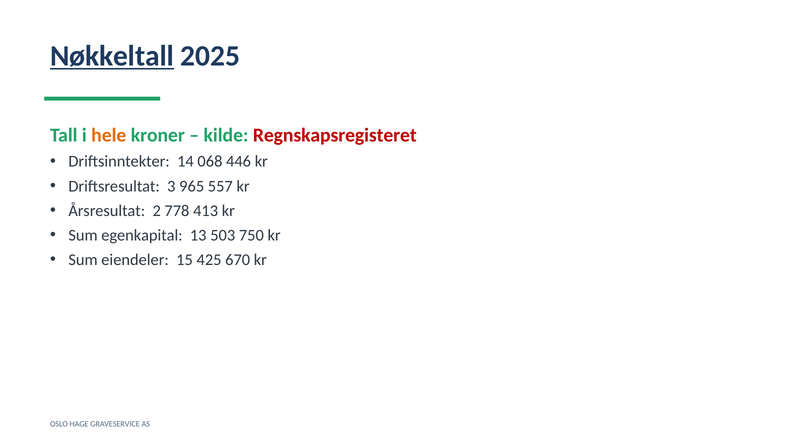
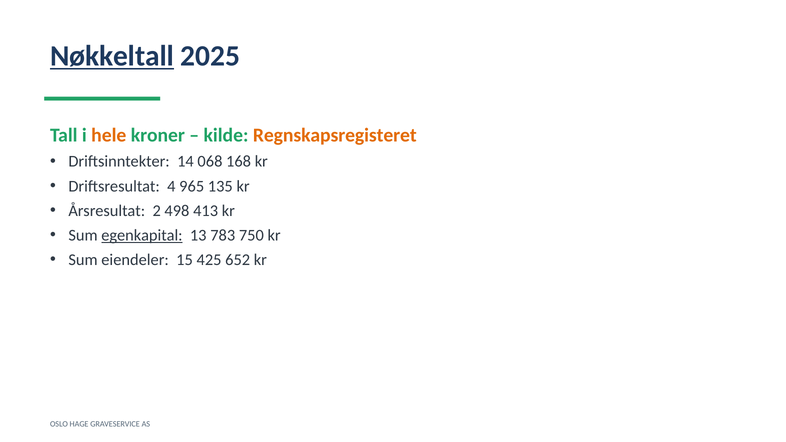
Regnskapsregisteret colour: red -> orange
446: 446 -> 168
3: 3 -> 4
557: 557 -> 135
778: 778 -> 498
egenkapital underline: none -> present
503: 503 -> 783
670: 670 -> 652
